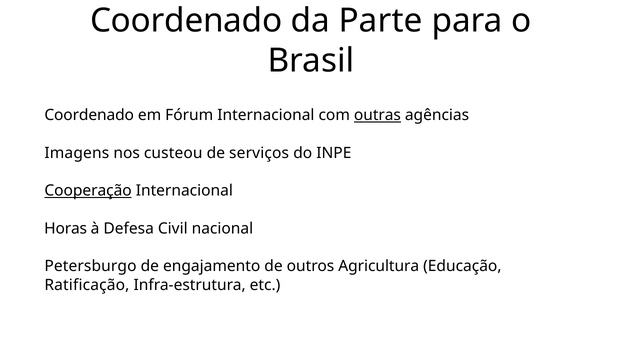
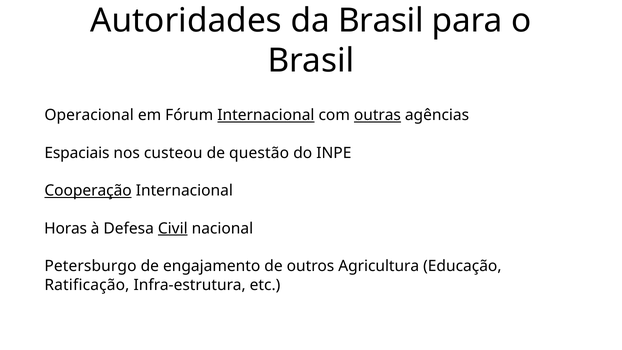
Coordenado at (186, 21): Coordenado -> Autoridades
da Parte: Parte -> Brasil
Coordenado at (89, 115): Coordenado -> Operacional
Internacional at (266, 115) underline: none -> present
Imagens: Imagens -> Espaciais
serviços: serviços -> questão
Civil underline: none -> present
